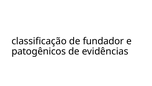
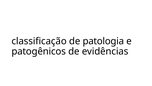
fundador: fundador -> patologia
